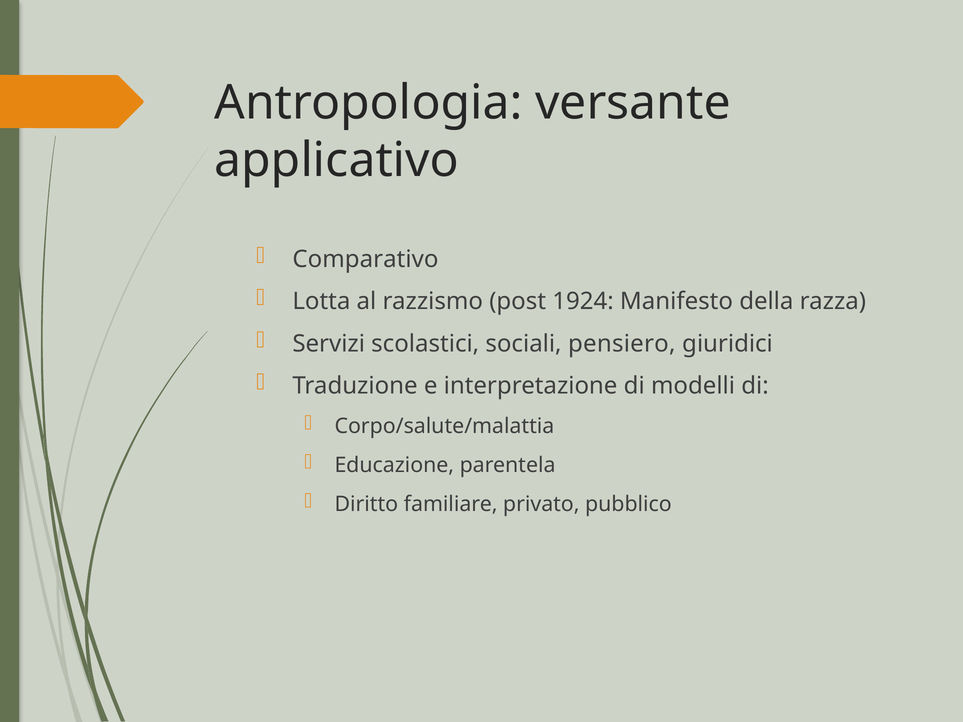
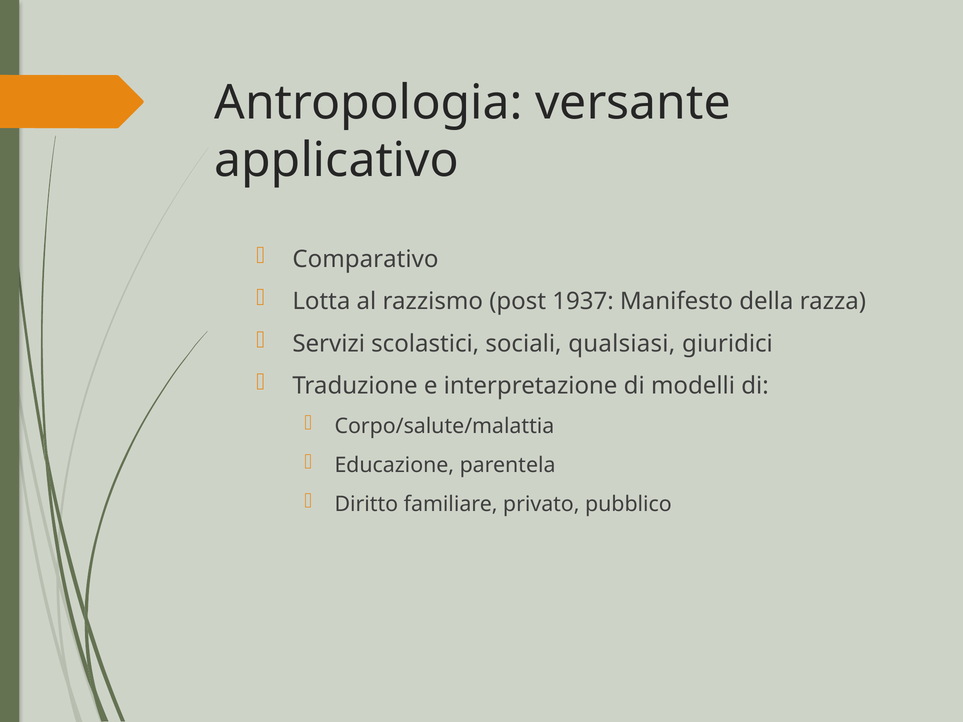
1924: 1924 -> 1937
pensiero: pensiero -> qualsiasi
